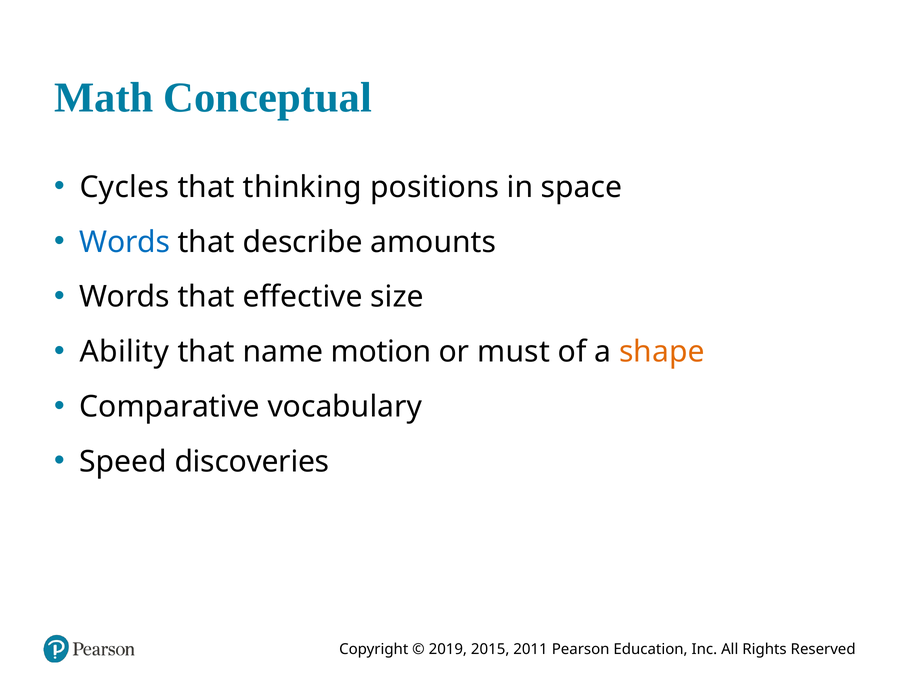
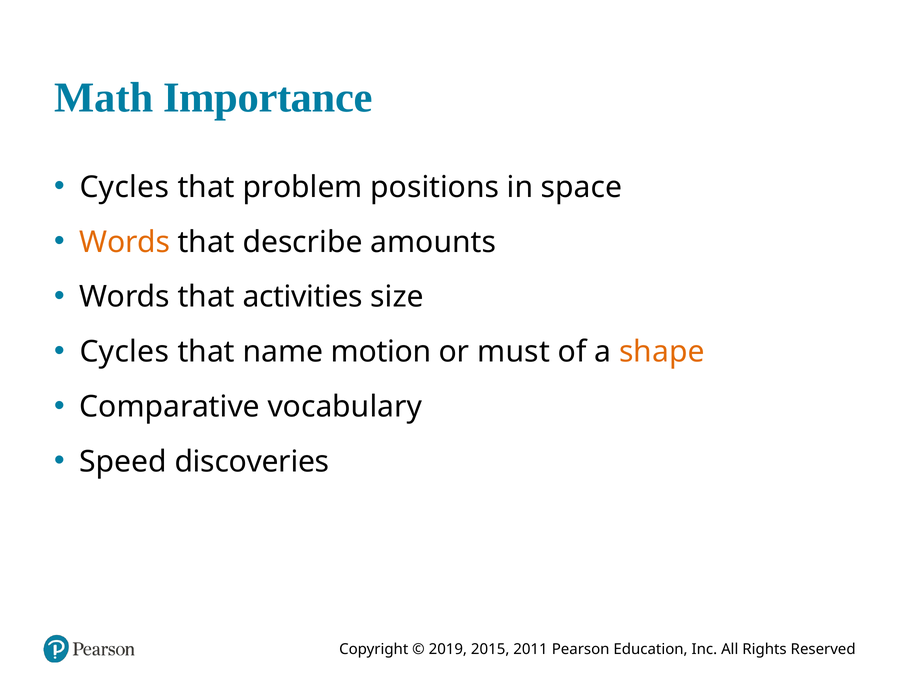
Conceptual: Conceptual -> Importance
thinking: thinking -> problem
Words at (125, 242) colour: blue -> orange
effective: effective -> activities
Ability at (124, 352): Ability -> Cycles
